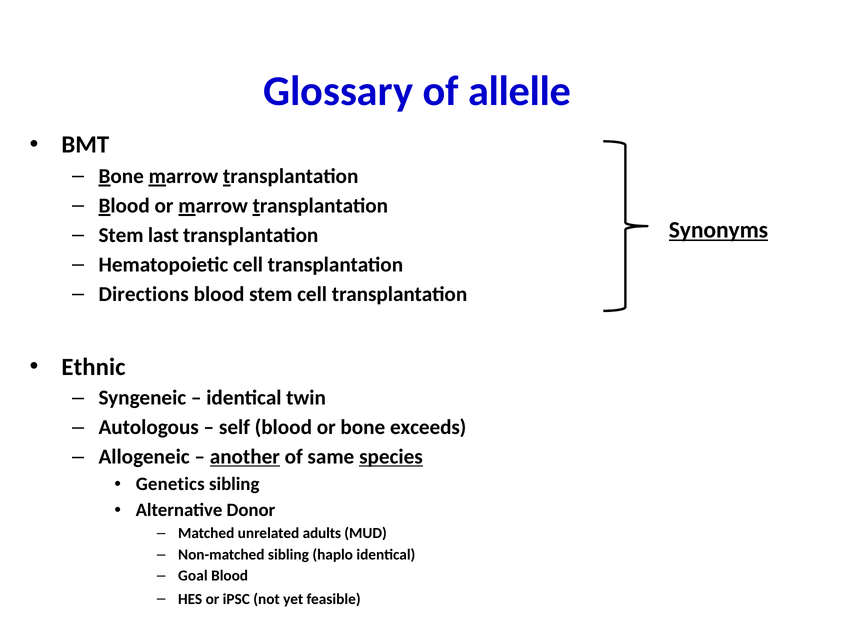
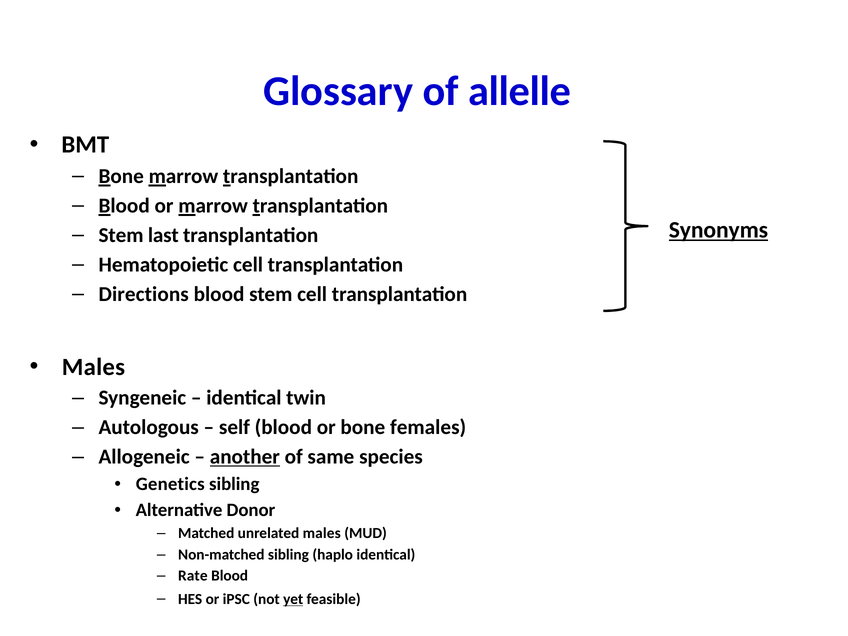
Ethnic at (94, 367): Ethnic -> Males
exceeds: exceeds -> females
species underline: present -> none
unrelated adults: adults -> males
Goal: Goal -> Rate
yet underline: none -> present
